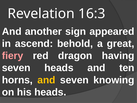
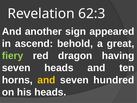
16:3: 16:3 -> 62:3
fiery colour: pink -> light green
knowing: knowing -> hundred
